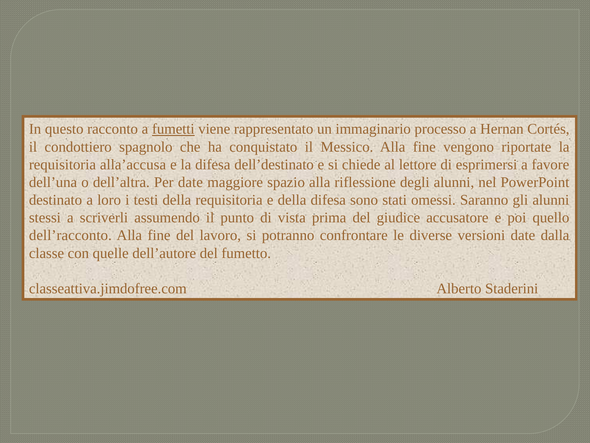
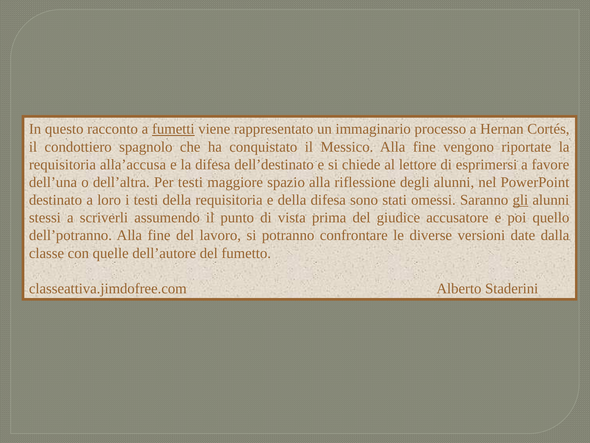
Per date: date -> testi
gli underline: none -> present
dell’racconto: dell’racconto -> dell’potranno
